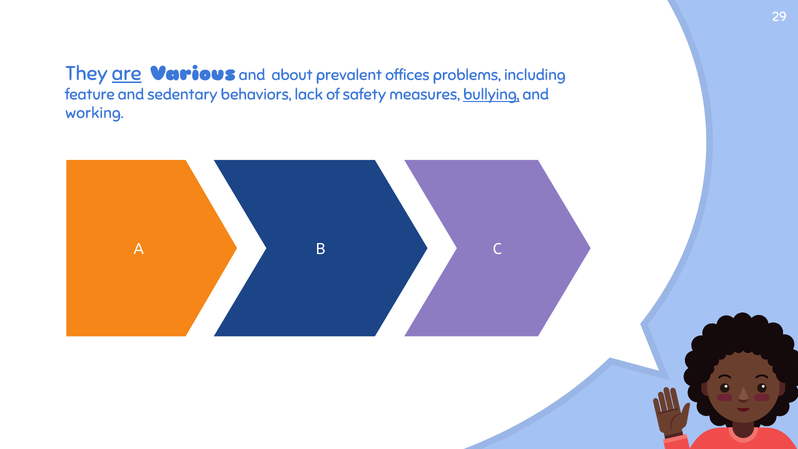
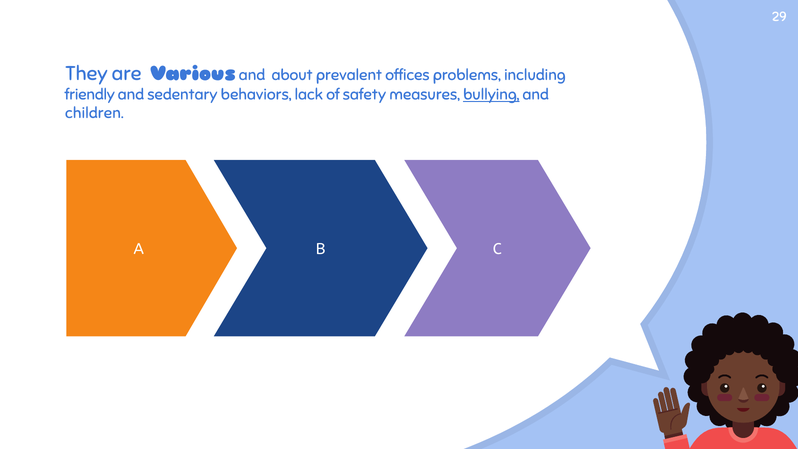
are underline: present -> none
feature: feature -> friendly
working: working -> children
